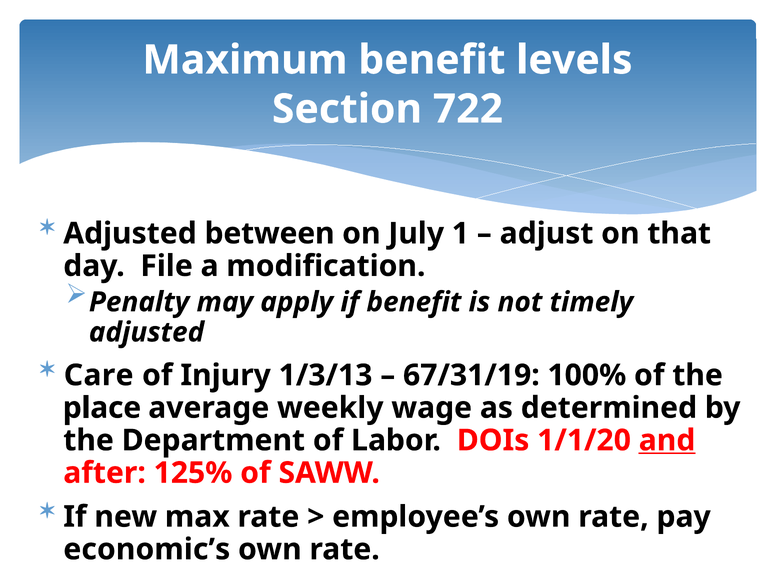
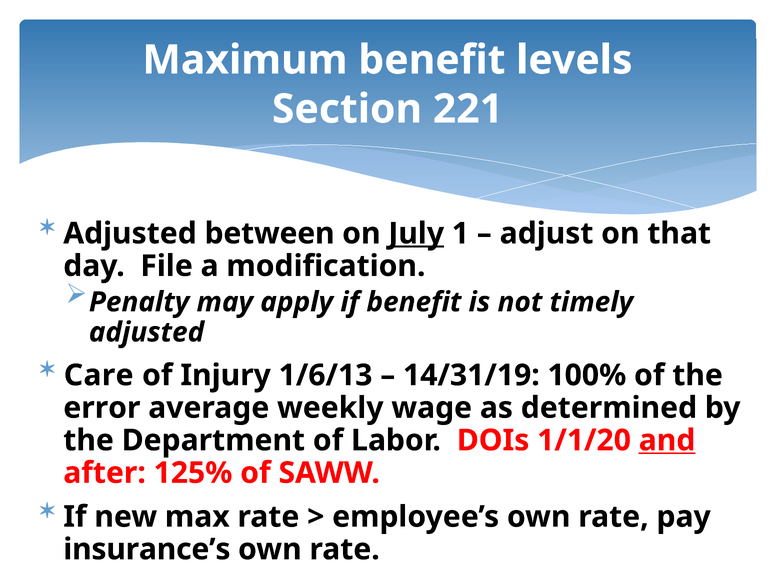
722: 722 -> 221
July underline: none -> present
1/3/13: 1/3/13 -> 1/6/13
67/31/19: 67/31/19 -> 14/31/19
place: place -> error
economic’s: economic’s -> insurance’s
